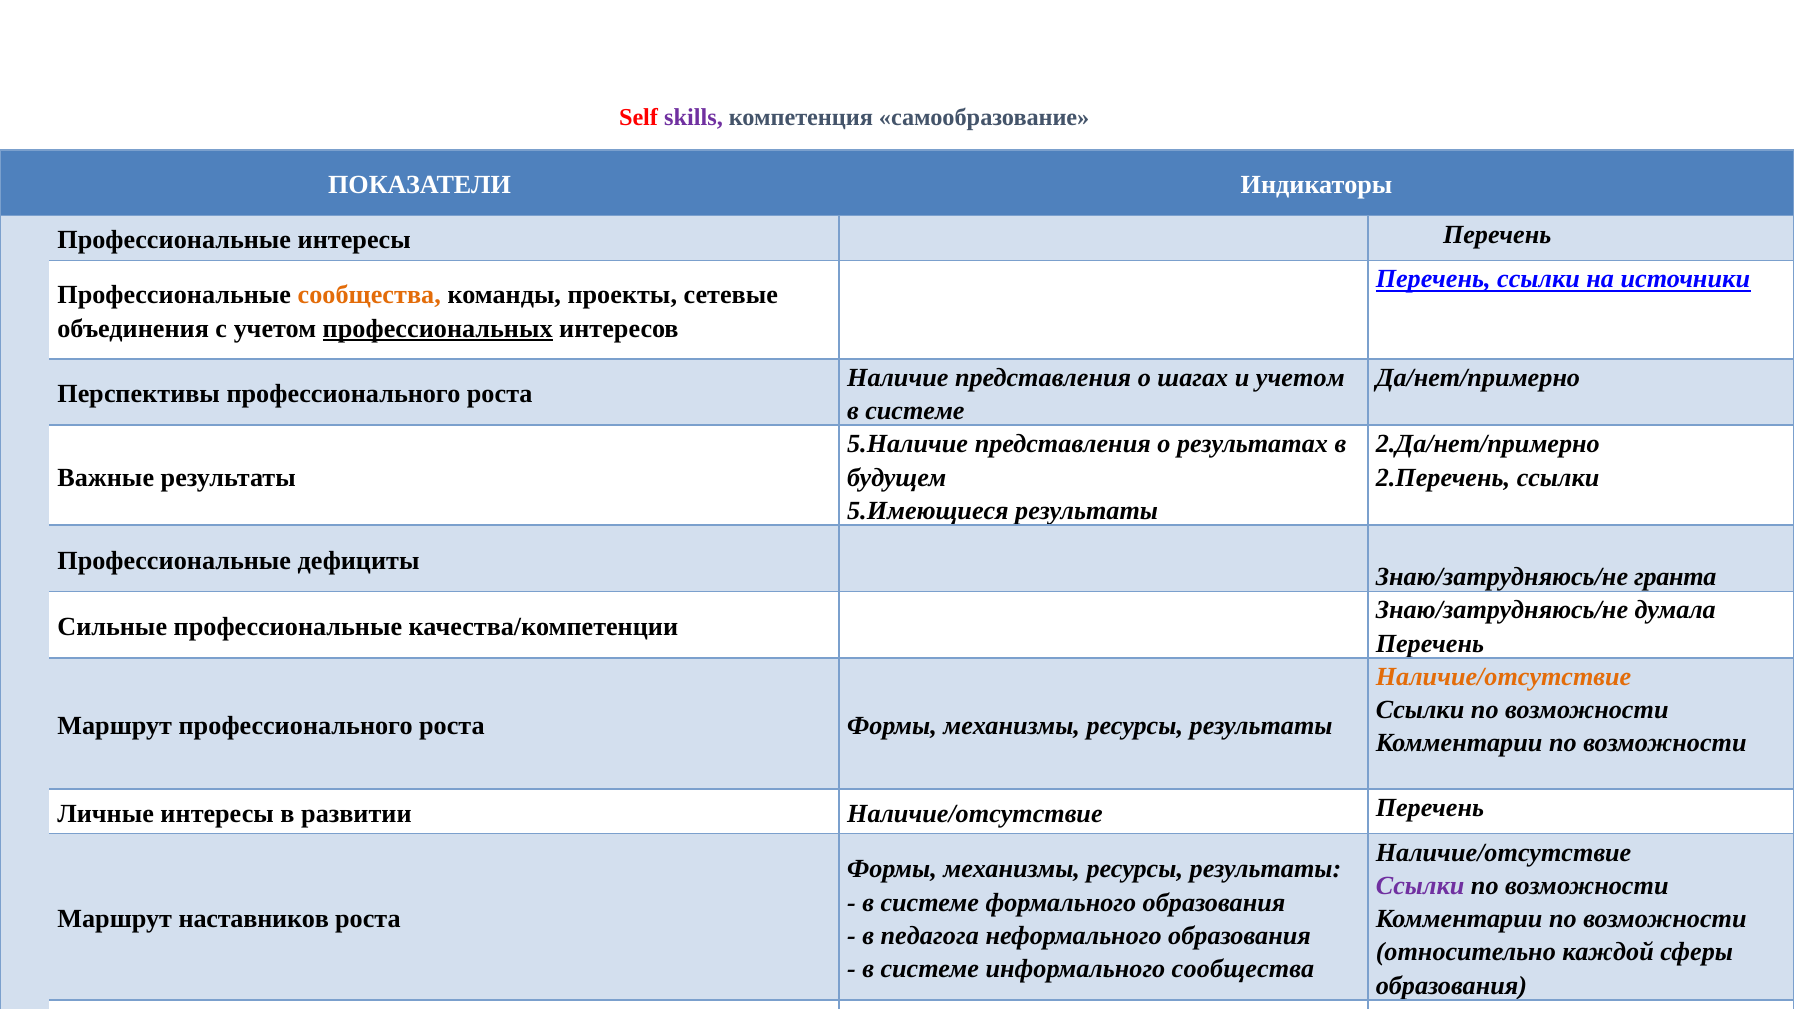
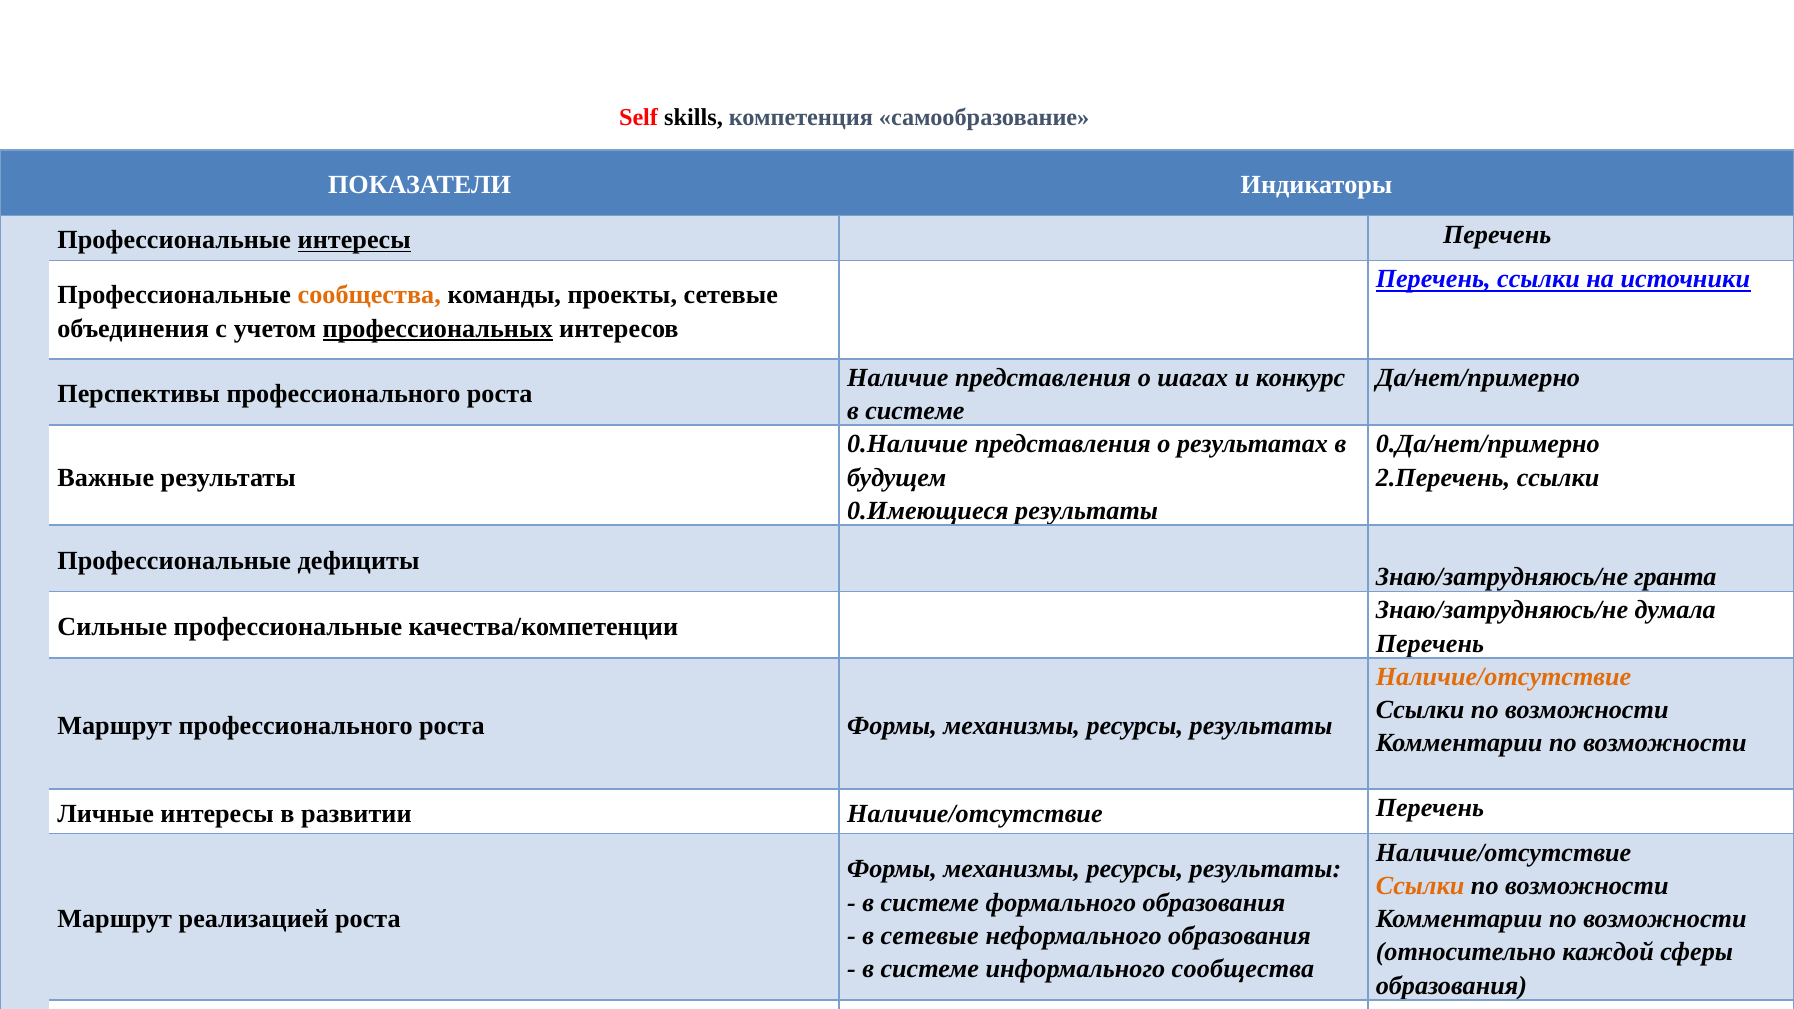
skills colour: purple -> black
интересы at (354, 240) underline: none -> present
и учетом: учетом -> конкурс
5.Наличие: 5.Наличие -> 0.Наличие
2.Да/нет/примерно: 2.Да/нет/примерно -> 0.Да/нет/примерно
5.Имеющиеся: 5.Имеющиеся -> 0.Имеющиеся
Ссылки at (1420, 886) colour: purple -> orange
наставников: наставников -> реализацией
в педагога: педагога -> сетевые
